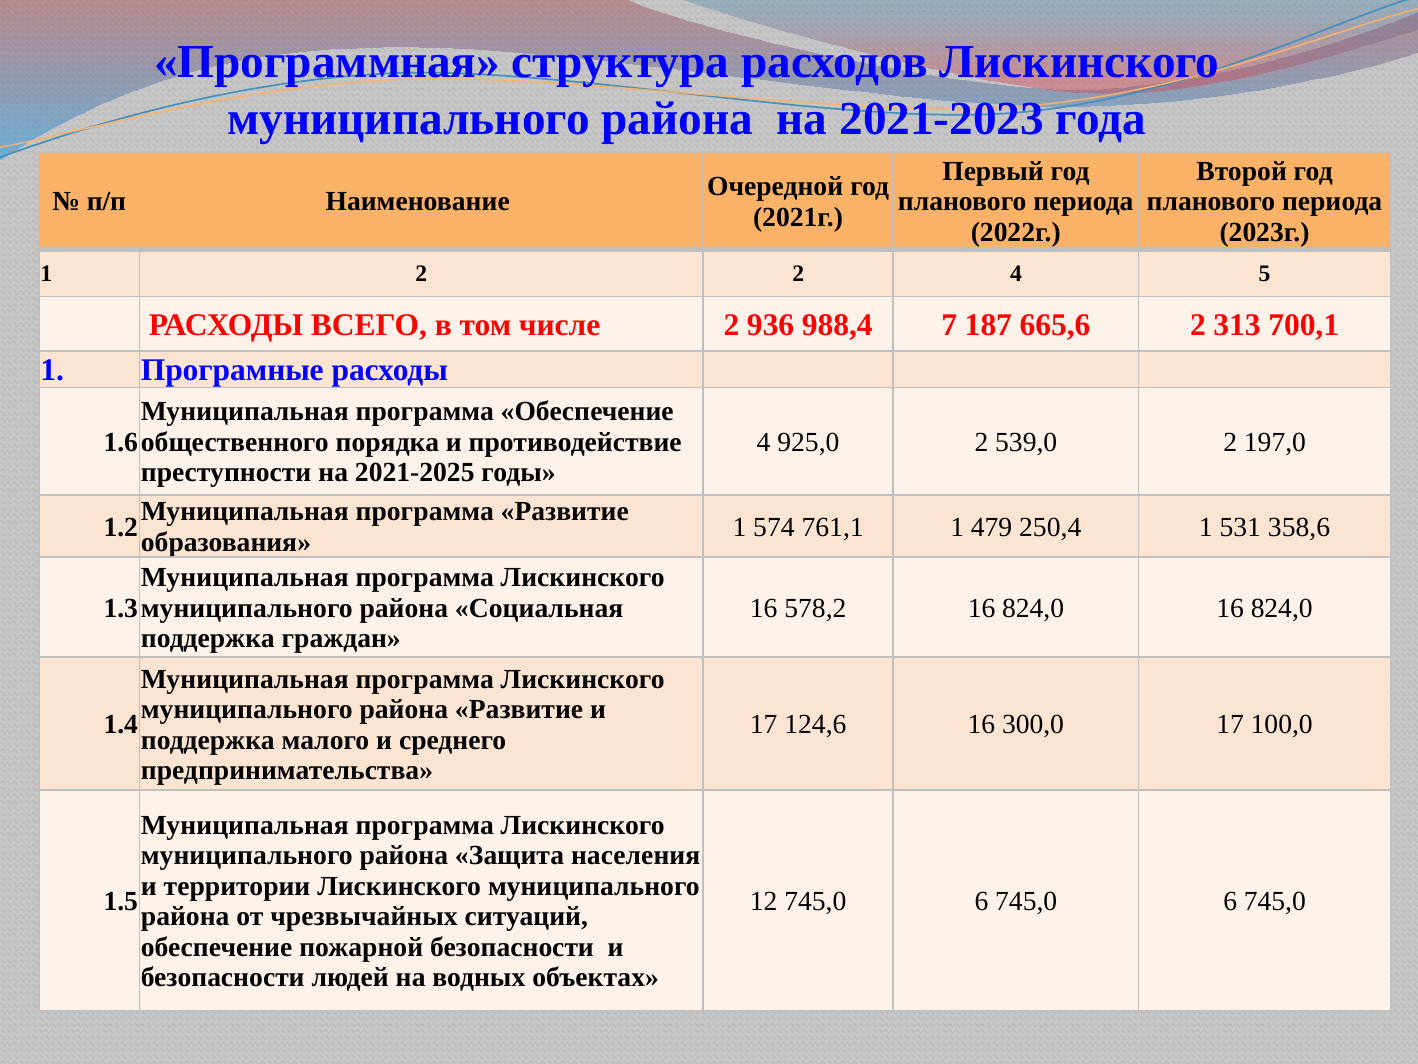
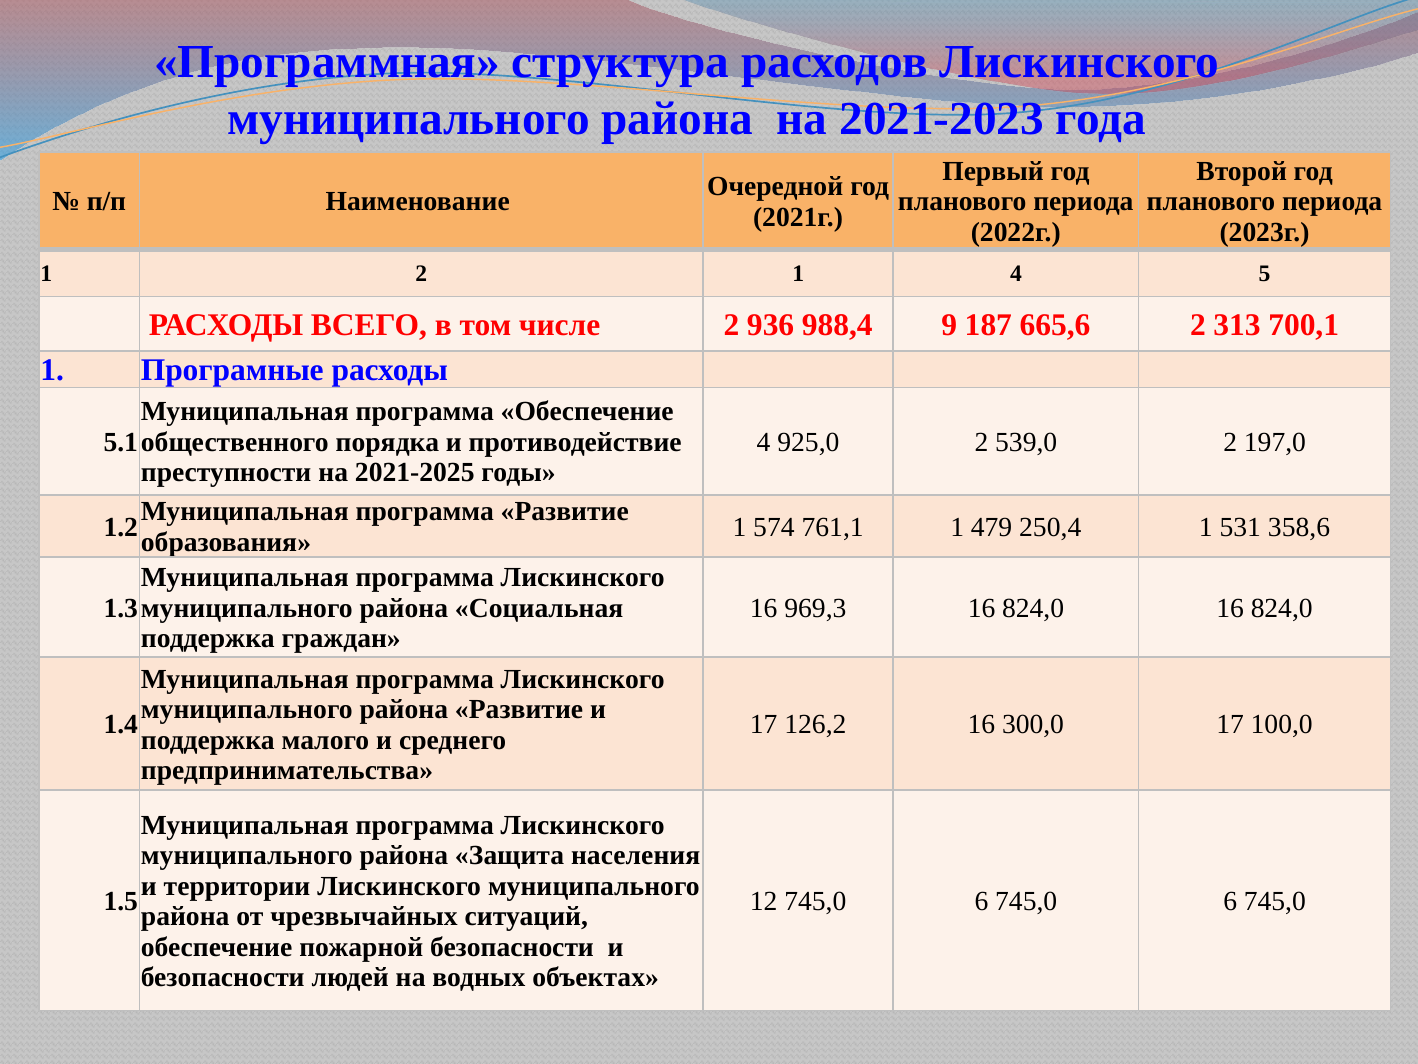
2 2: 2 -> 1
7: 7 -> 9
1.6: 1.6 -> 5.1
578,2: 578,2 -> 969,3
124,6: 124,6 -> 126,2
